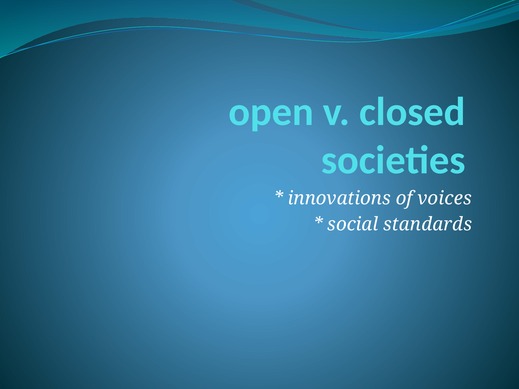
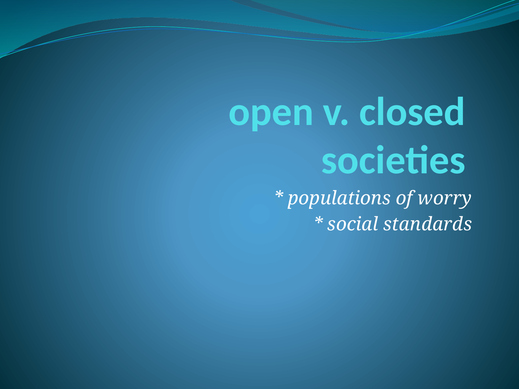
innovations: innovations -> populations
voices: voices -> worry
